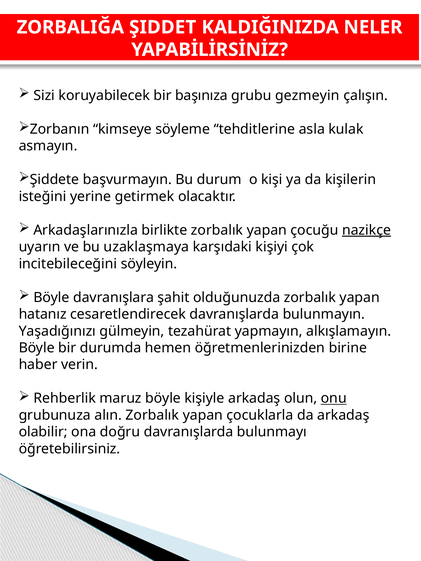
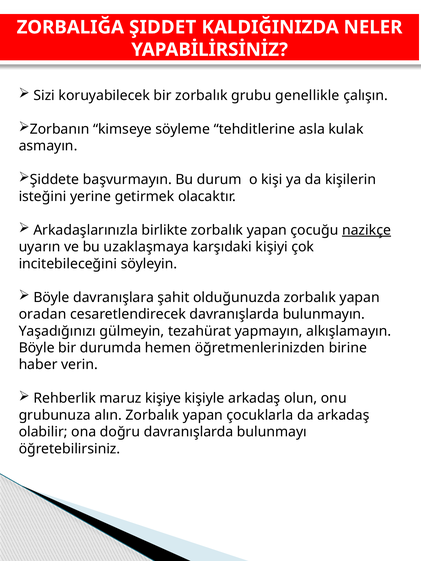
bir başınıza: başınıza -> zorbalık
gezmeyin: gezmeyin -> genellikle
hatanız: hatanız -> oradan
maruz böyle: böyle -> kişiye
onu underline: present -> none
